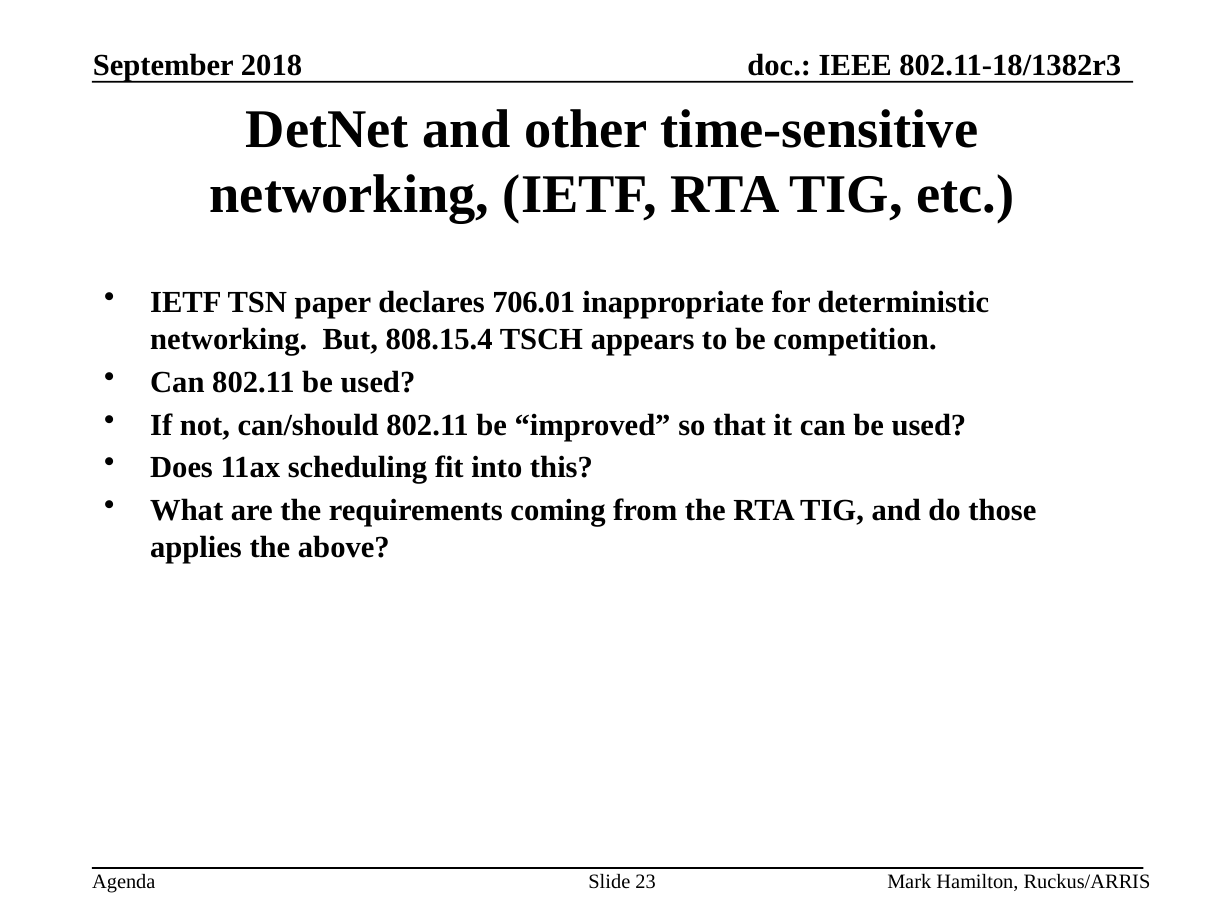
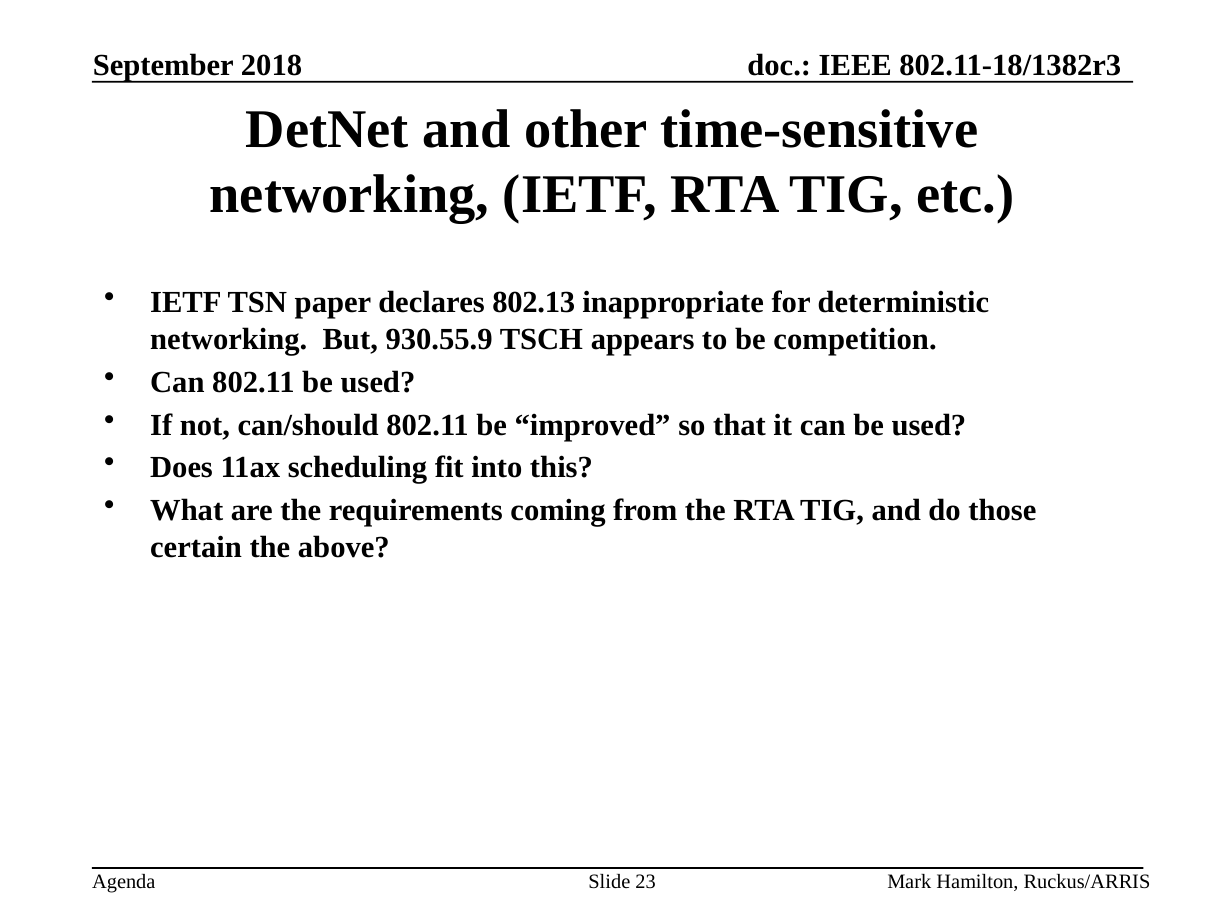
706.01: 706.01 -> 802.13
808.15.4: 808.15.4 -> 930.55.9
applies: applies -> certain
